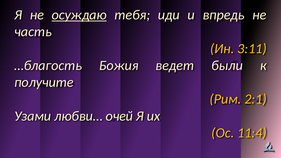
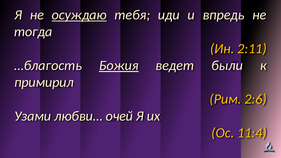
часть: часть -> тогда
3:11: 3:11 -> 2:11
Божия underline: none -> present
получите: получите -> примирил
2:1: 2:1 -> 2:6
